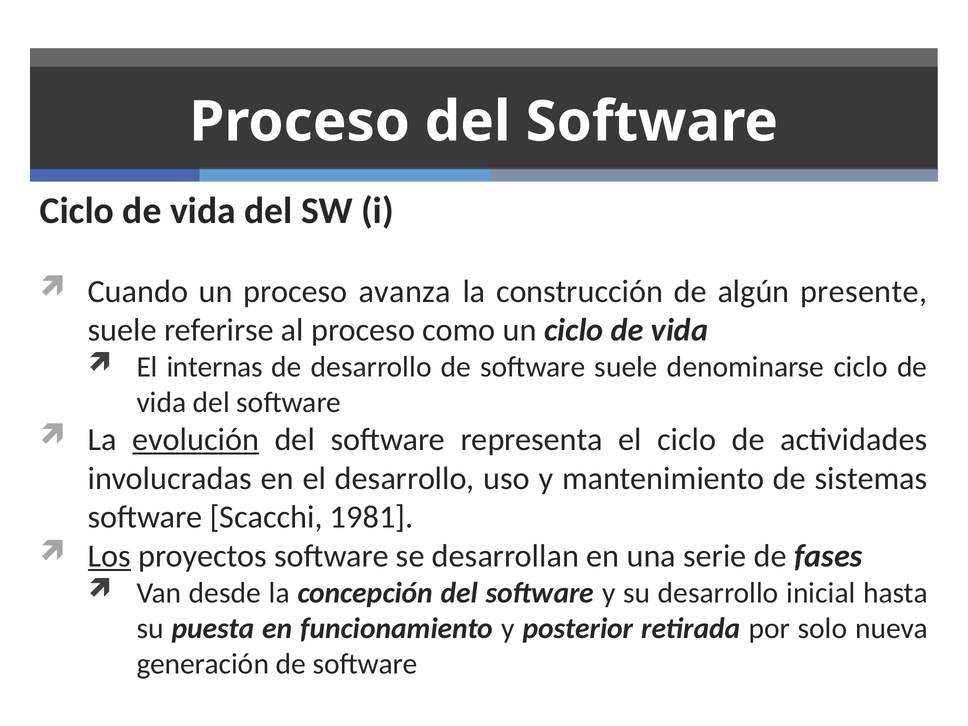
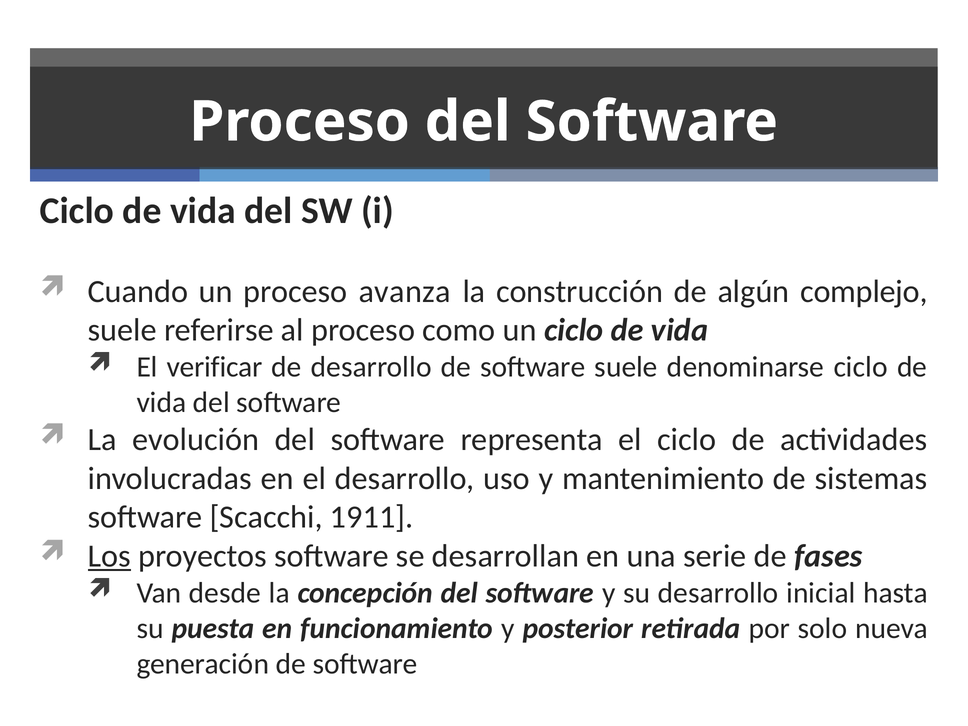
presente: presente -> complejo
internas: internas -> verificar
evolución underline: present -> none
1981: 1981 -> 1911
